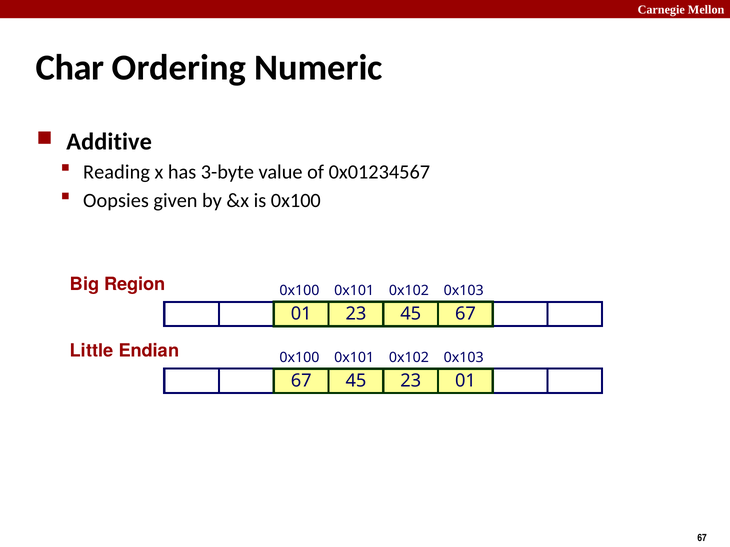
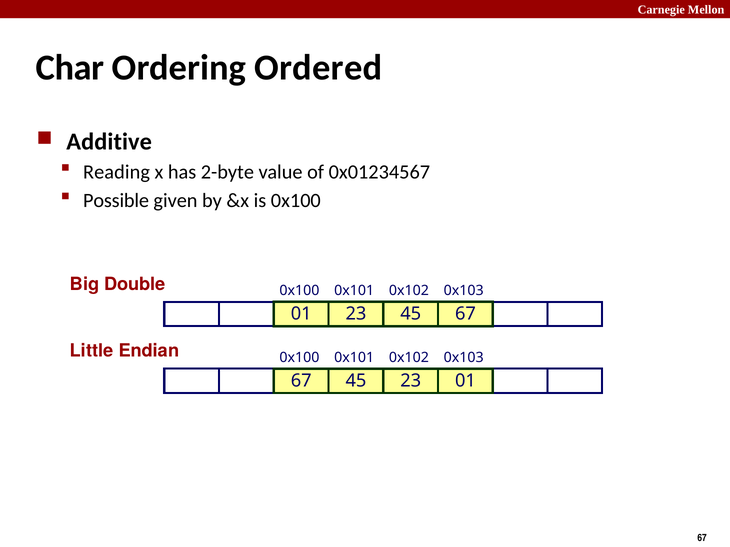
Numeric: Numeric -> Ordered
3-byte: 3-byte -> 2-byte
Oopsies: Oopsies -> Possible
Region: Region -> Double
